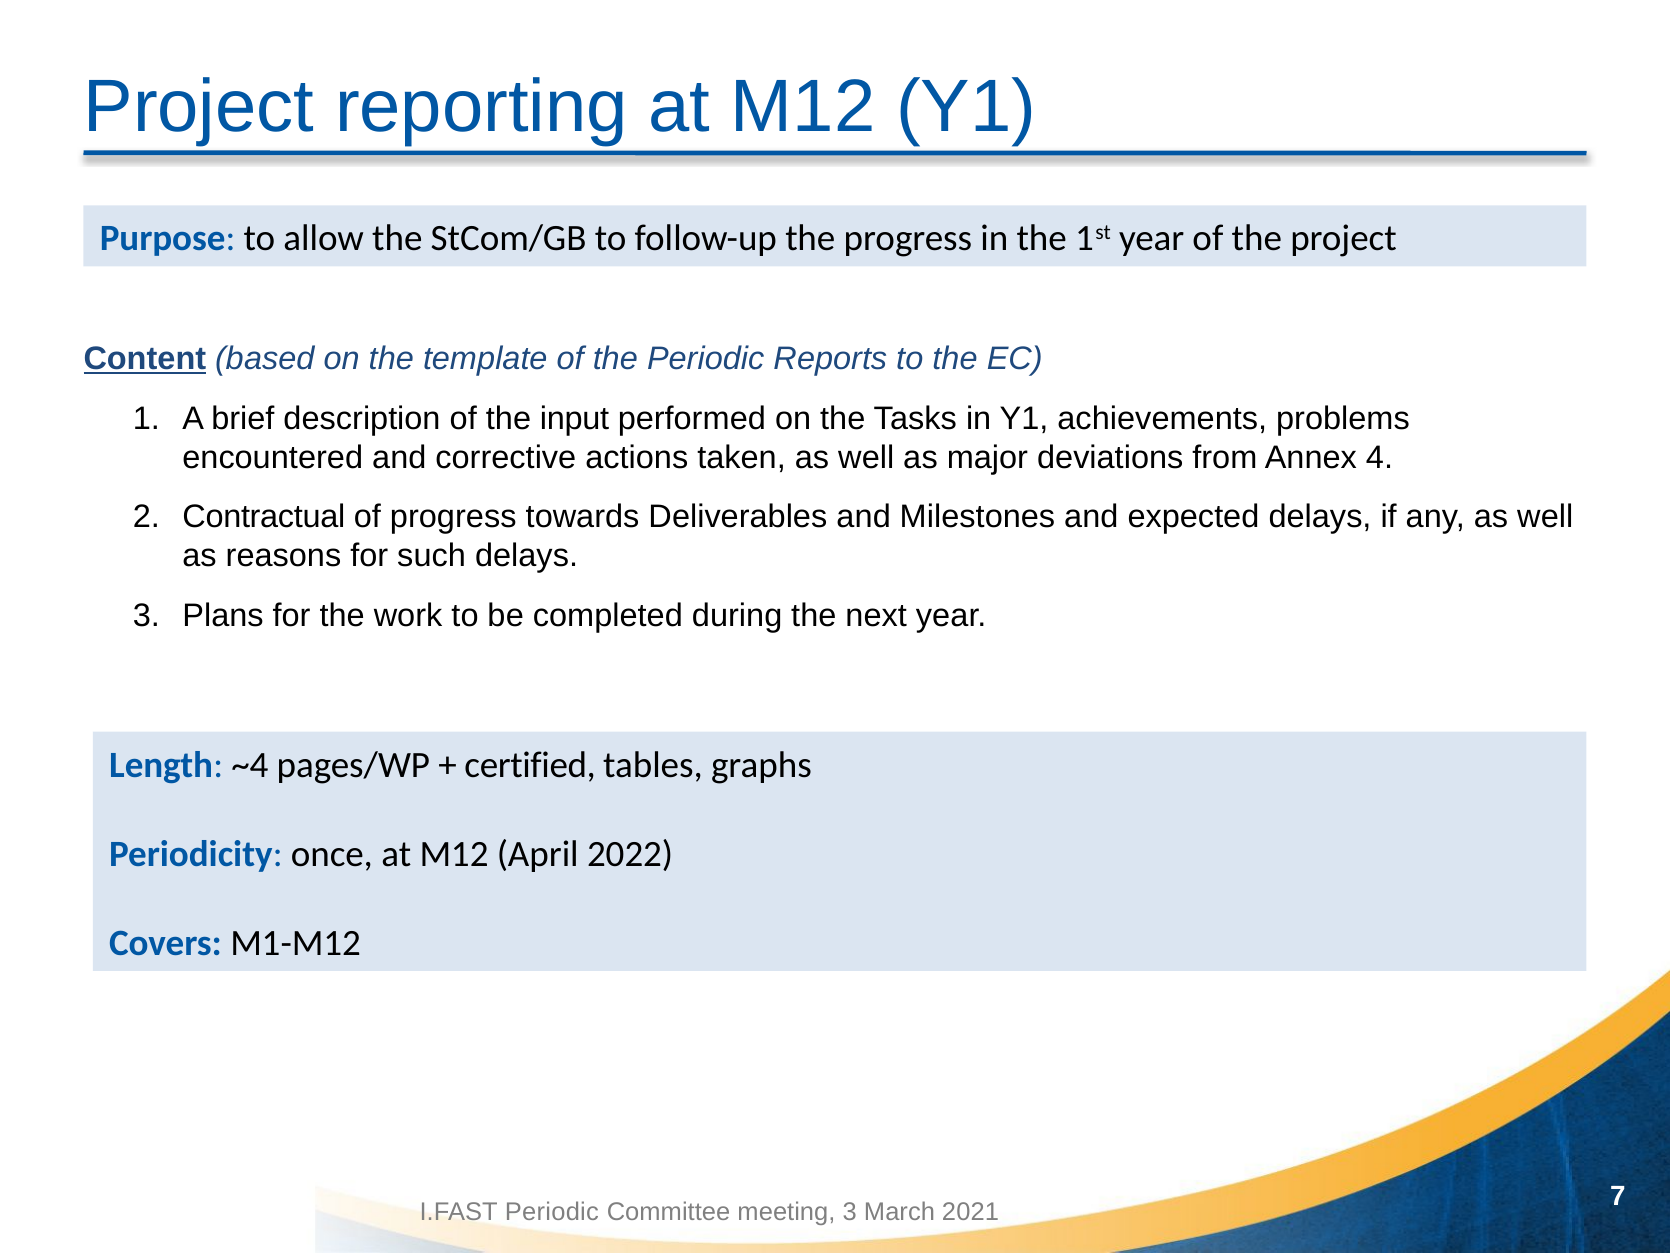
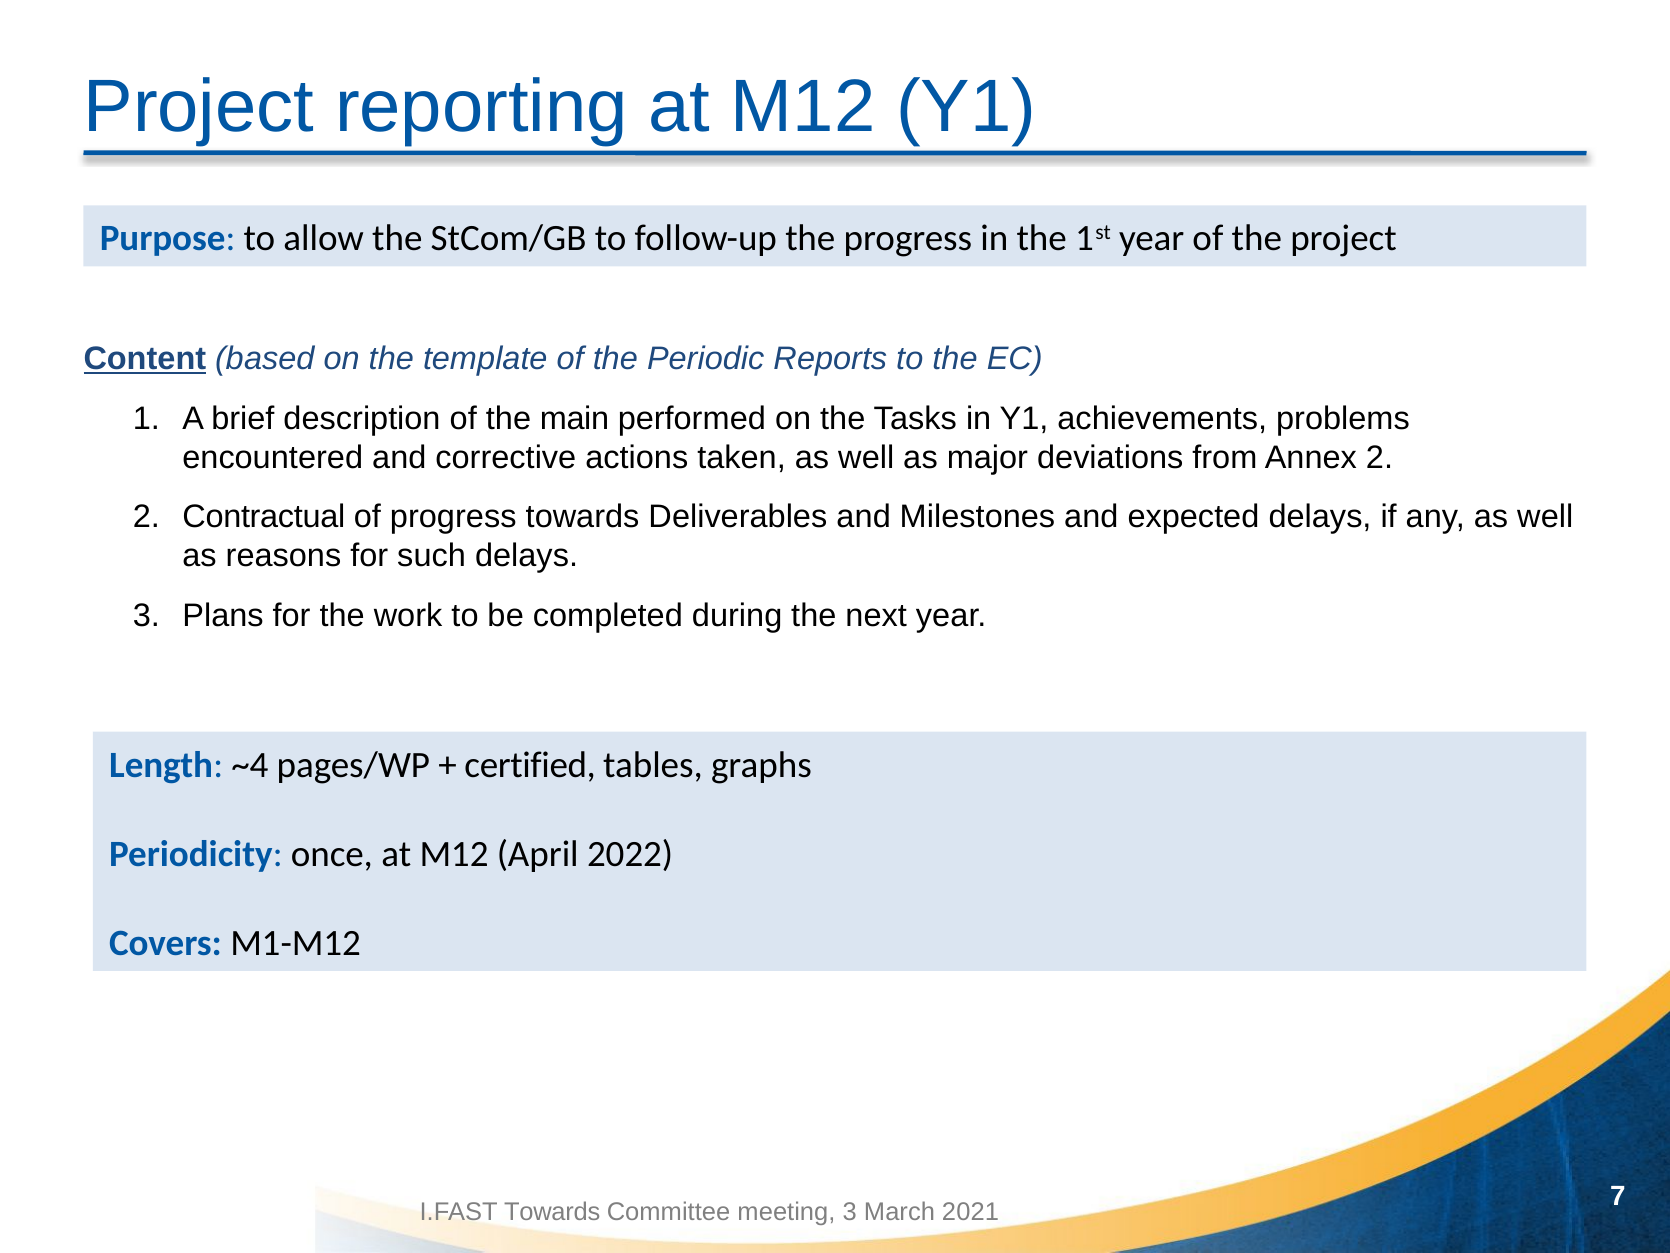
input: input -> main
Annex 4: 4 -> 2
I.FAST Periodic: Periodic -> Towards
